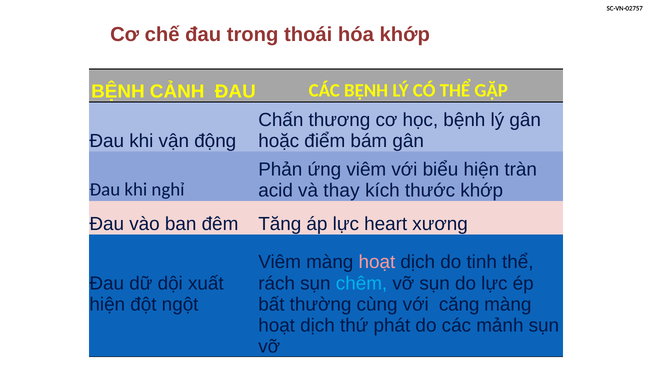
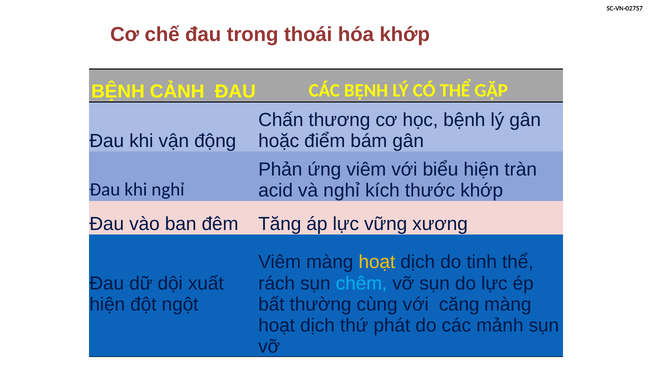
và thay: thay -> nghỉ
heart: heart -> vững
hoạt at (377, 262) colour: pink -> yellow
